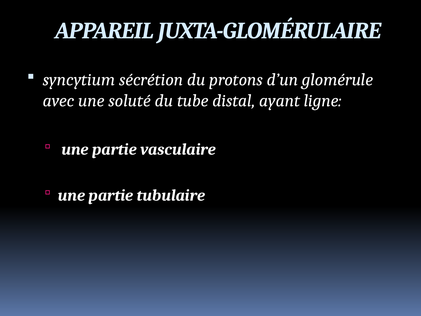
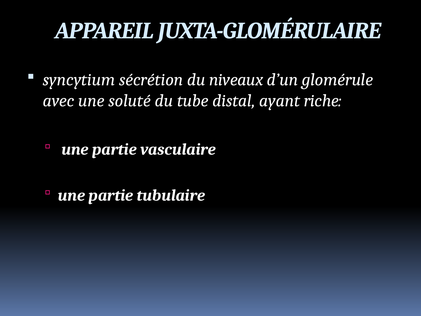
protons: protons -> niveaux
ligne: ligne -> riche
